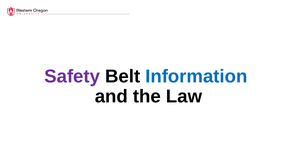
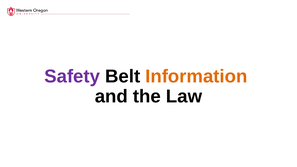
Information colour: blue -> orange
